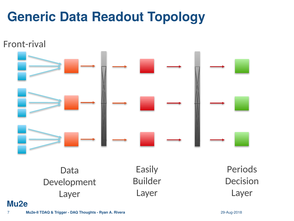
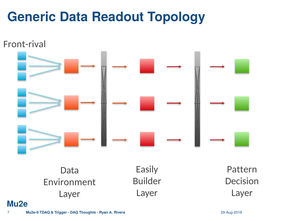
Periods: Periods -> Pattern
Development: Development -> Environment
